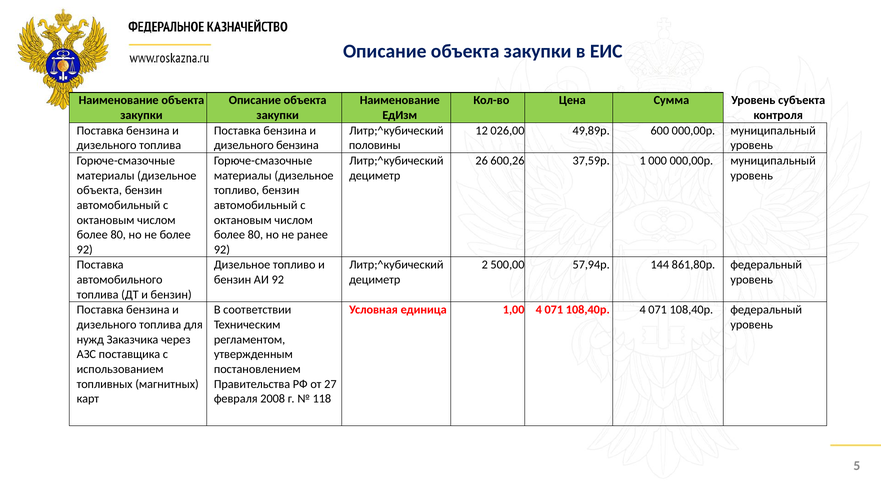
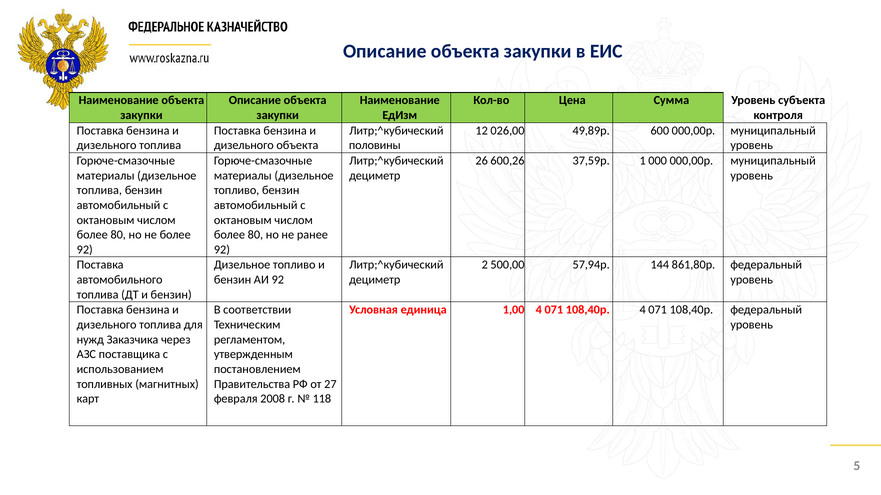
дизельного бензина: бензина -> объекта
объекта at (99, 191): объекта -> топлива
